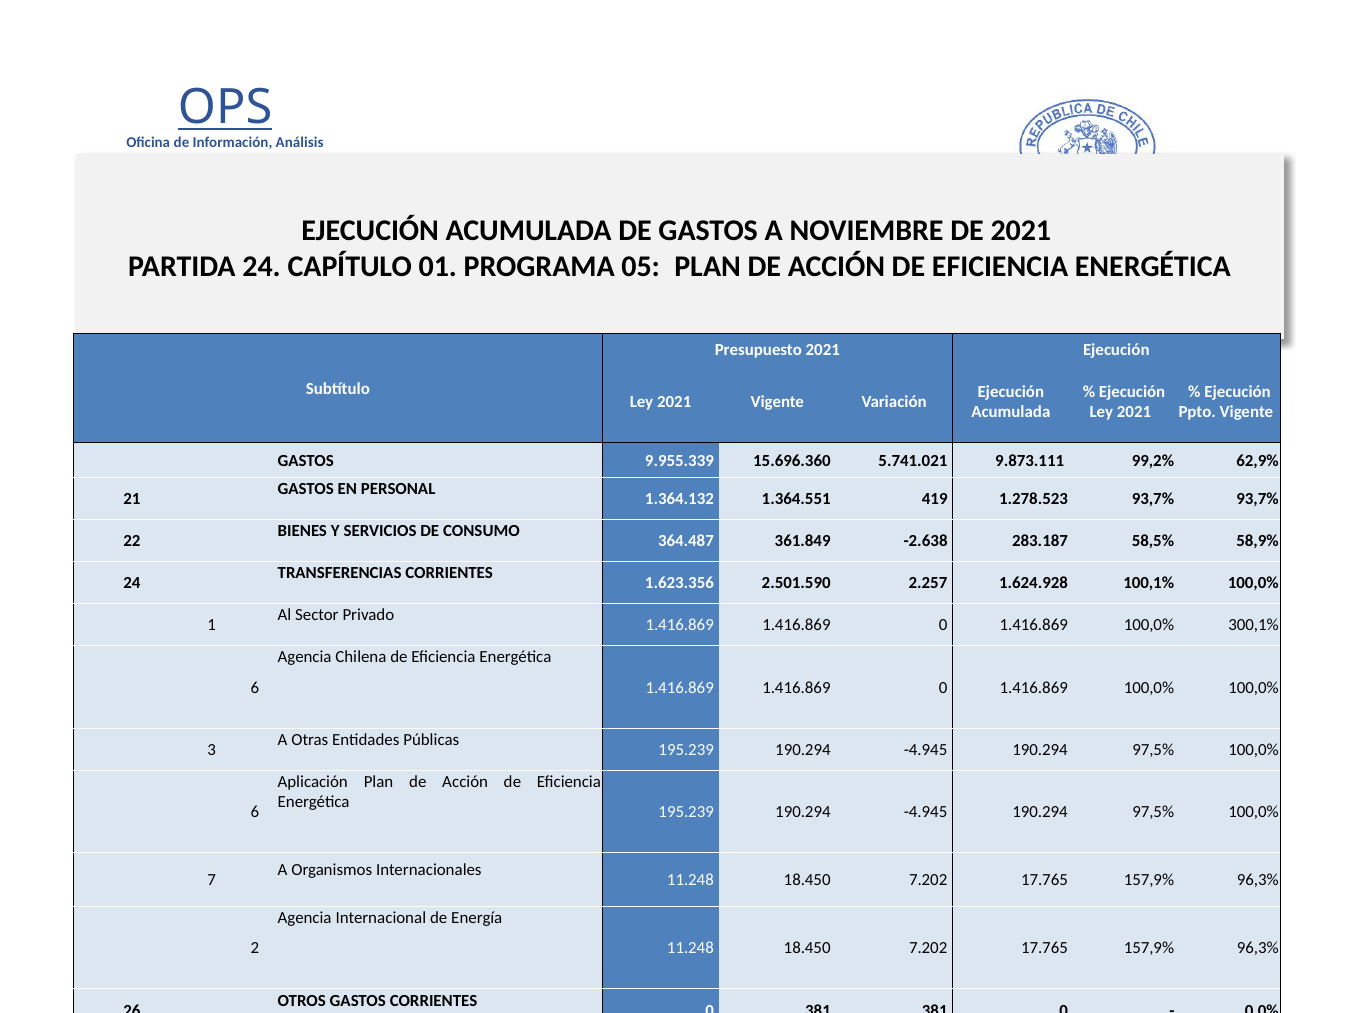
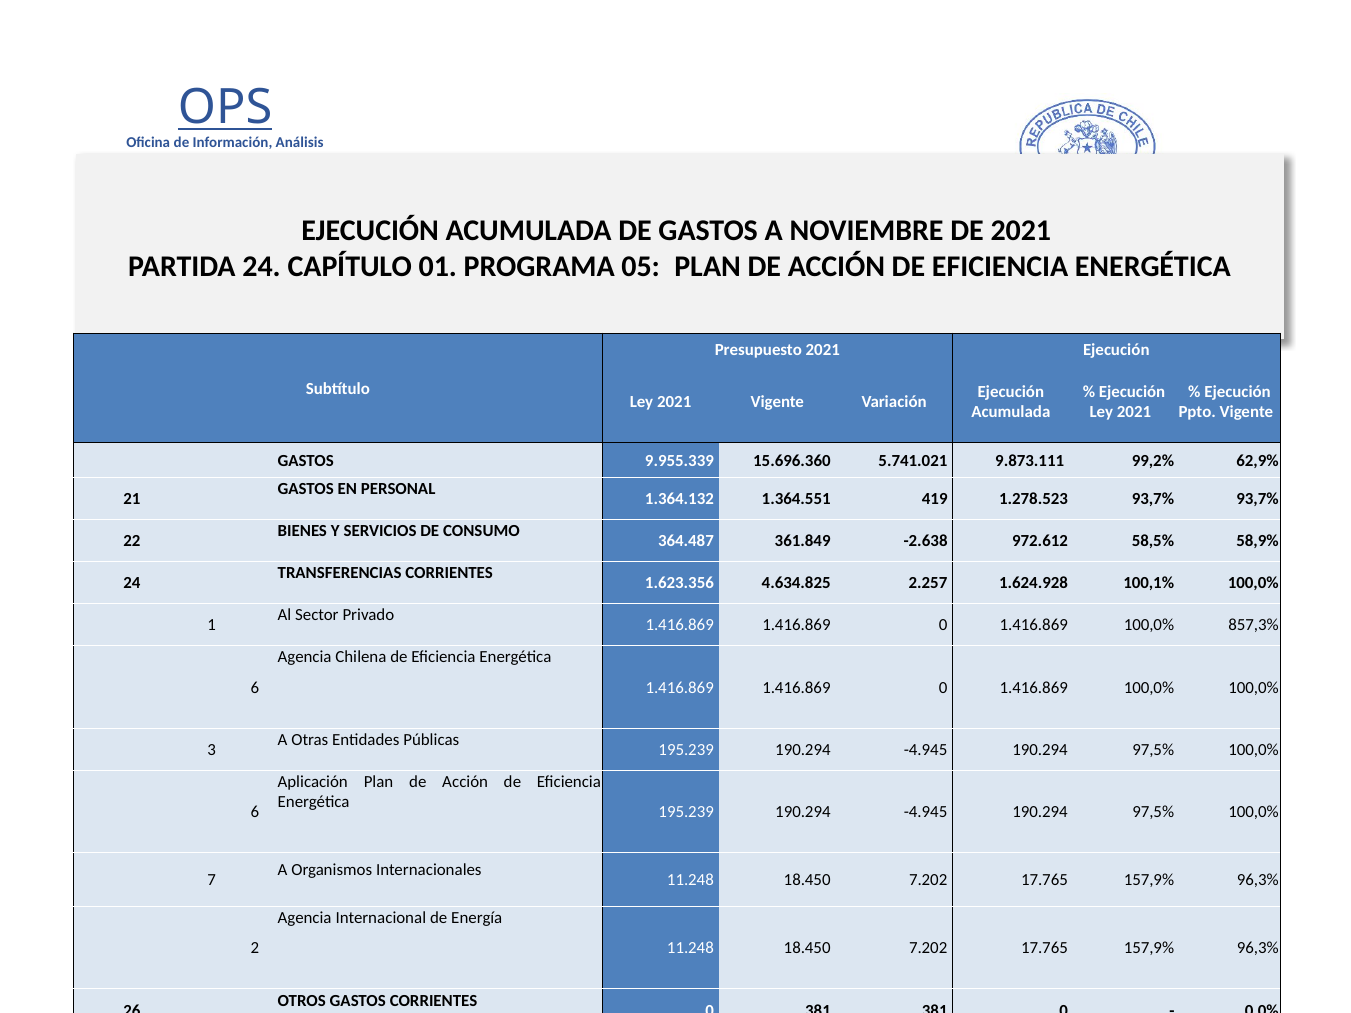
283.187: 283.187 -> 972.612
2.501.590: 2.501.590 -> 4.634.825
300,1%: 300,1% -> 857,3%
